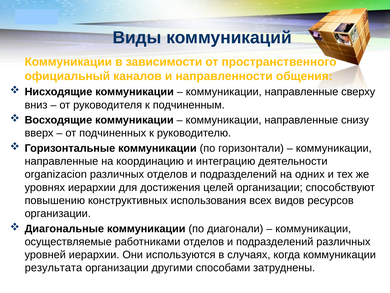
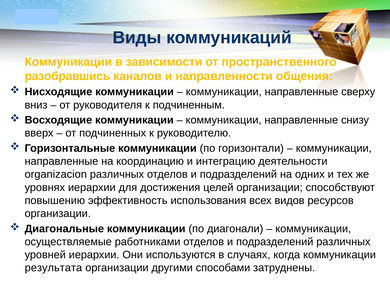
официальный: официальный -> разобравшись
конструктивных: конструктивных -> эффективность
